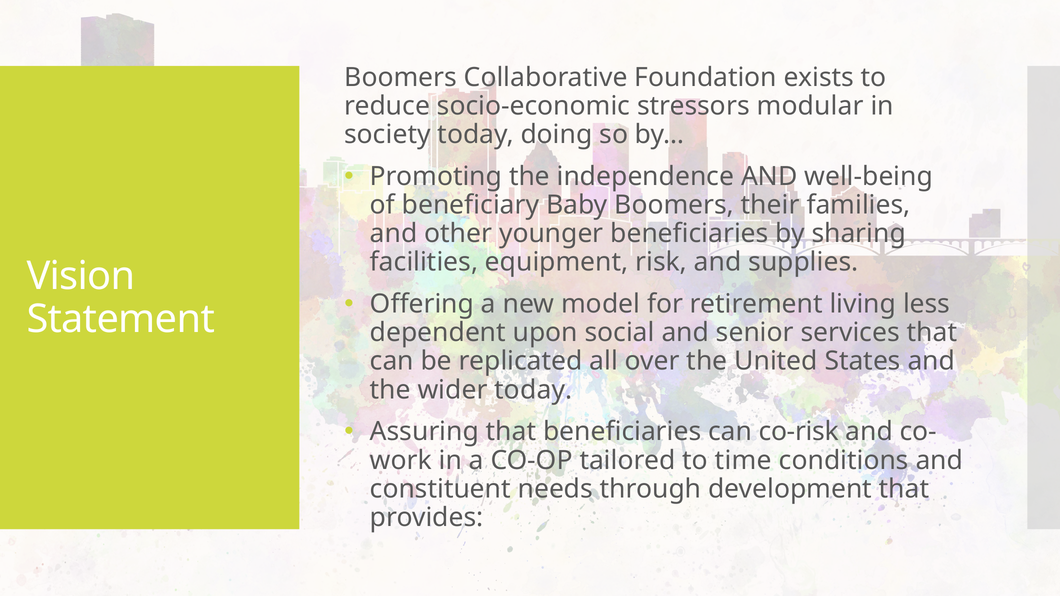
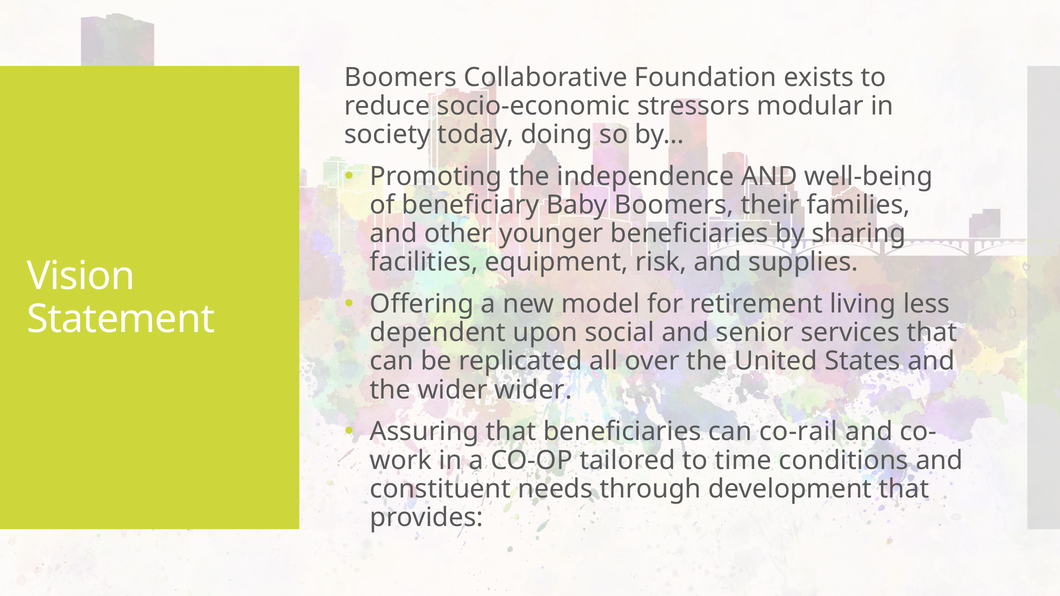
wider today: today -> wider
co-risk: co-risk -> co-rail
